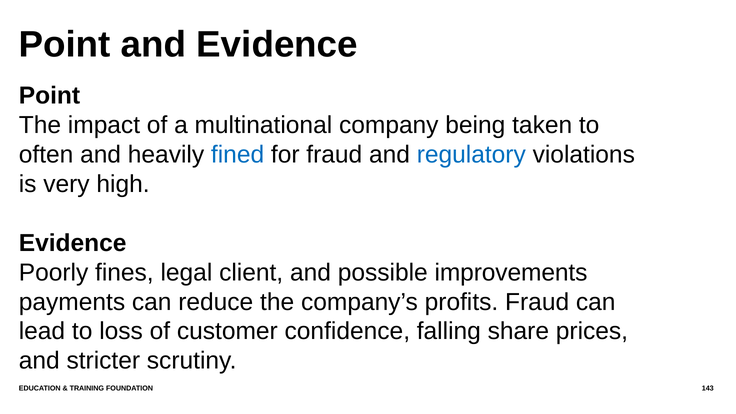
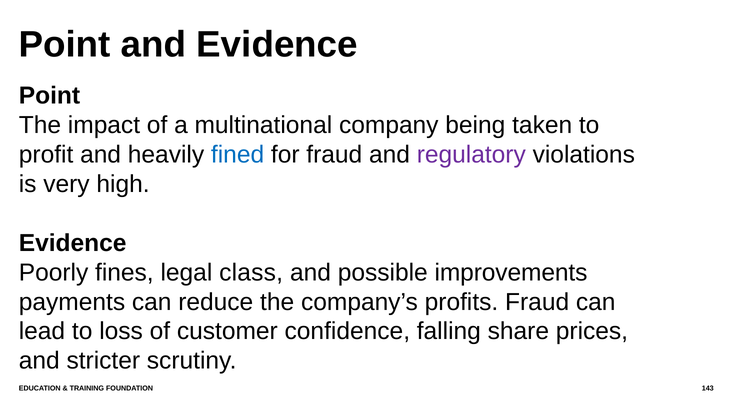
often: often -> profit
regulatory colour: blue -> purple
client: client -> class
